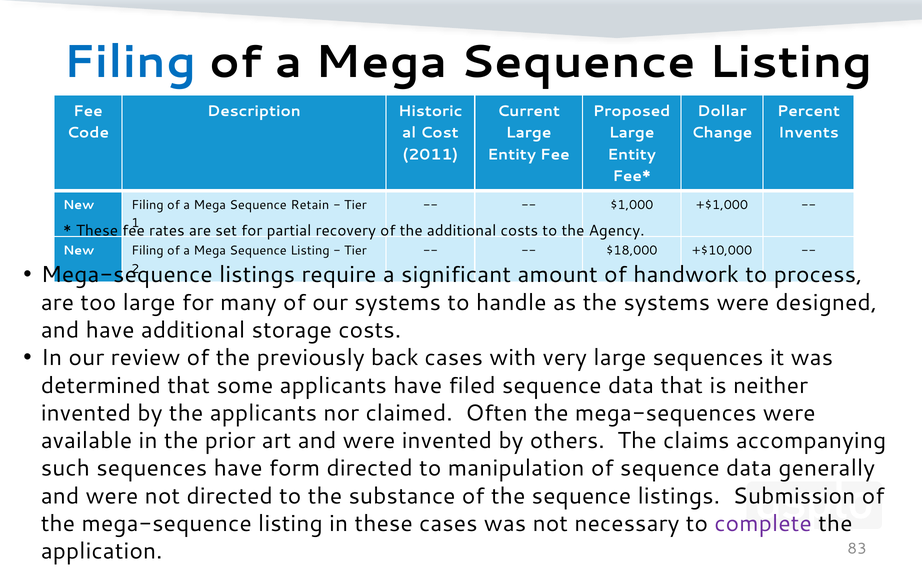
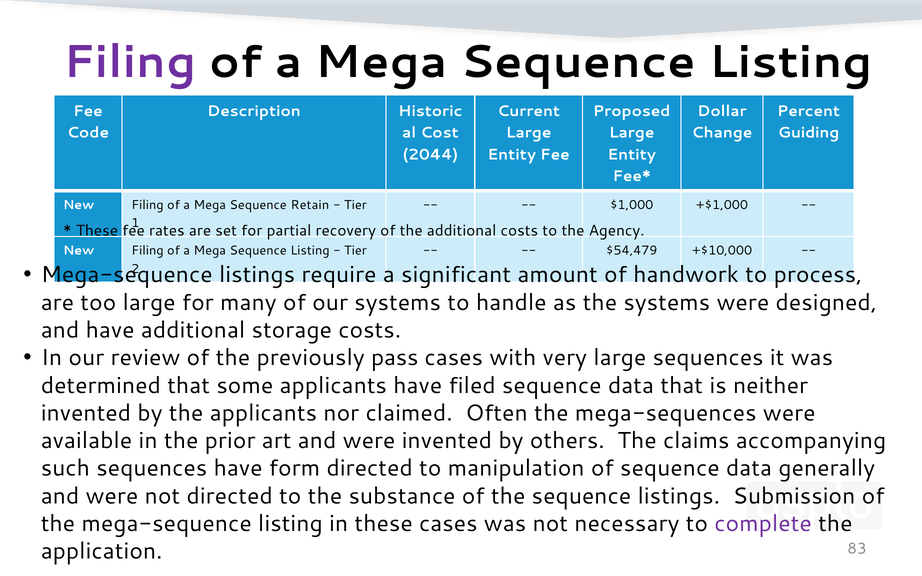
Filing at (130, 62) colour: blue -> purple
Invents: Invents -> Guiding
2011: 2011 -> 2044
$18,000: $18,000 -> $54,479
back: back -> pass
